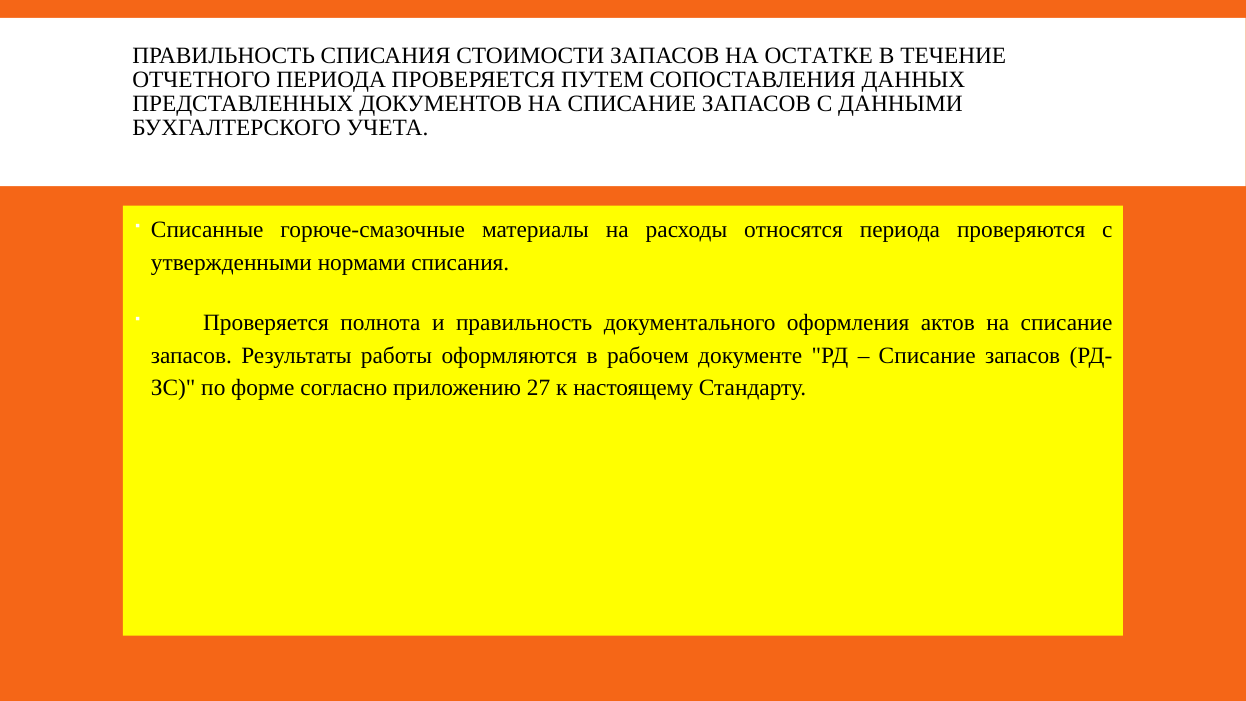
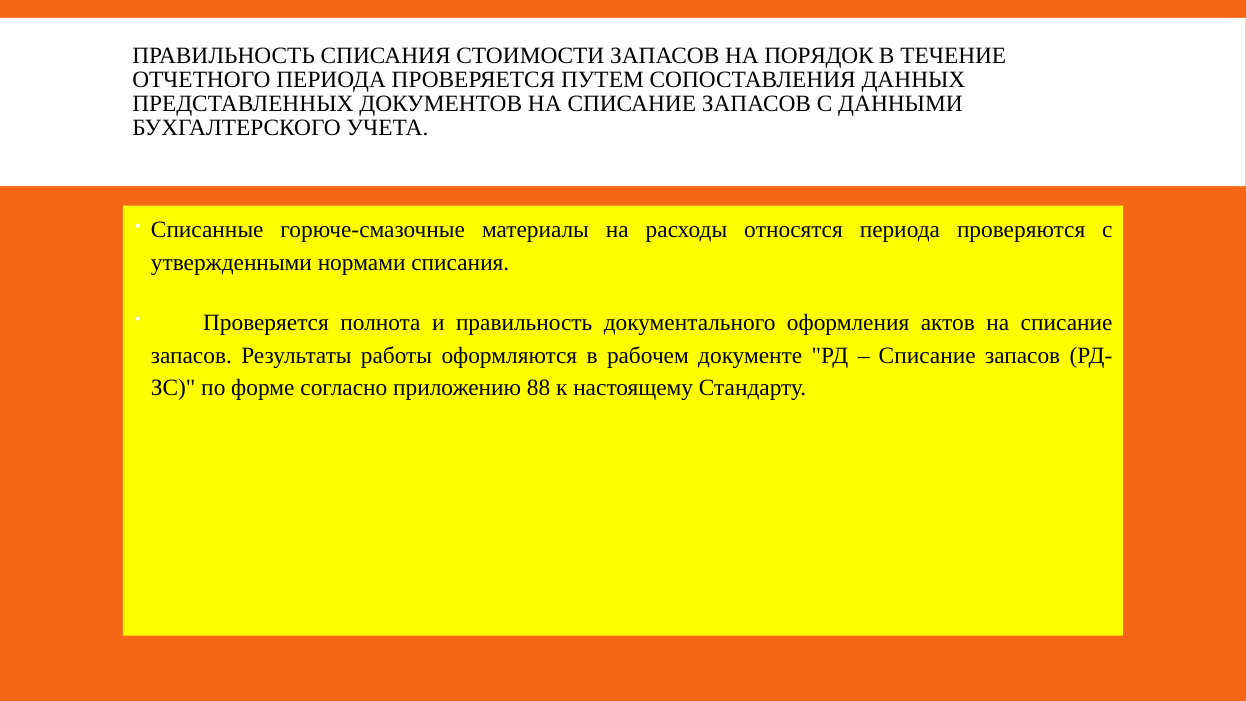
ОСТАТКЕ: ОСТАТКЕ -> ПОРЯДОК
27: 27 -> 88
